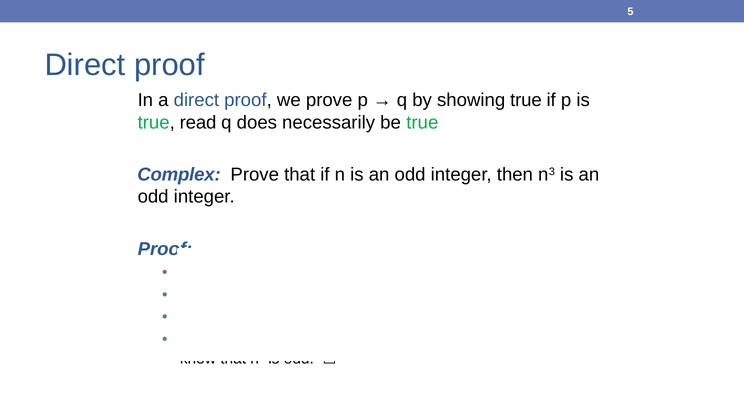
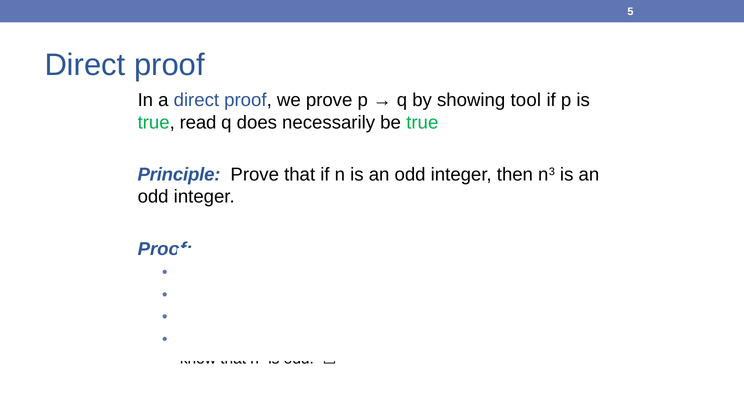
showing true: true -> tool
Complex: Complex -> Principle
